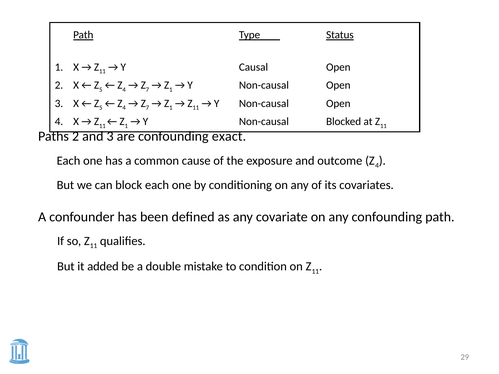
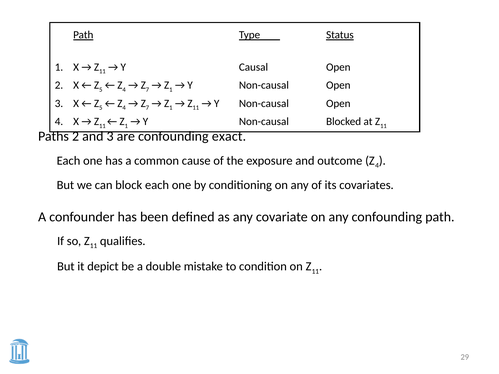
added: added -> depict
